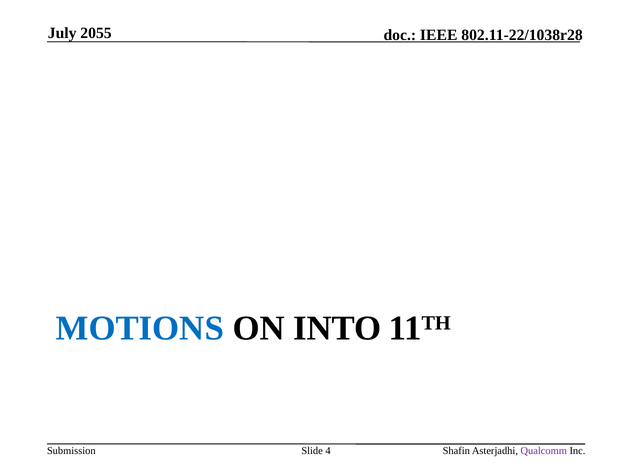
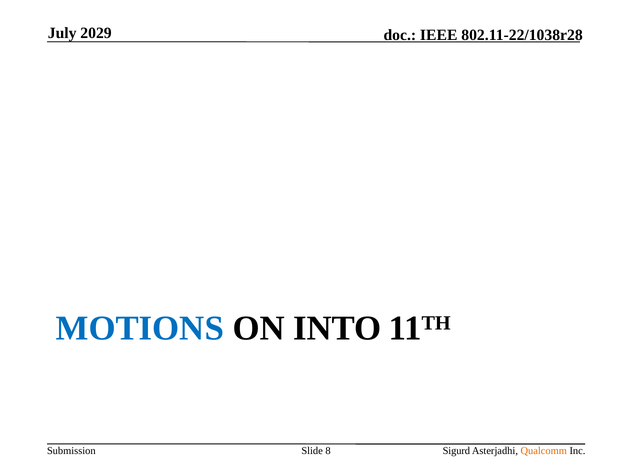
2055: 2055 -> 2029
4: 4 -> 8
Shafin: Shafin -> Sigurd
Qualcomm colour: purple -> orange
